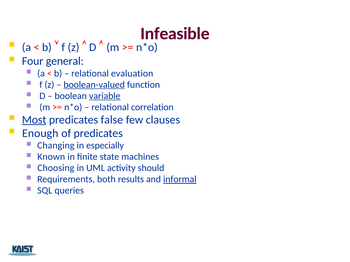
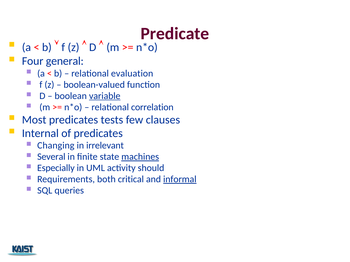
Infeasible: Infeasible -> Predicate
boolean-valued underline: present -> none
Most underline: present -> none
false: false -> tests
Enough: Enough -> Internal
especially: especially -> irrelevant
Known: Known -> Several
machines underline: none -> present
Choosing: Choosing -> Especially
results: results -> critical
